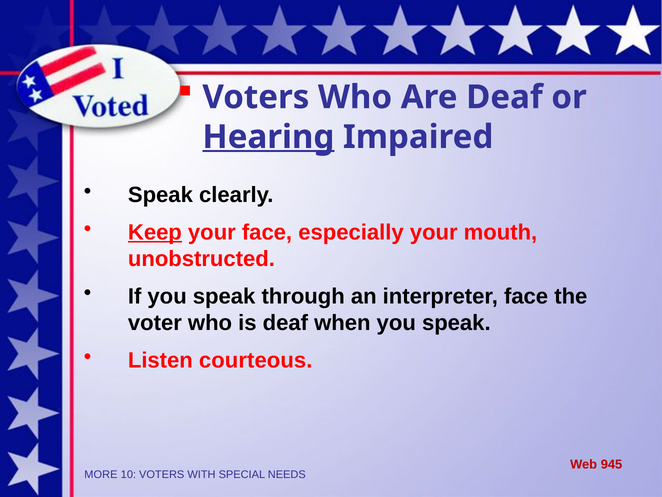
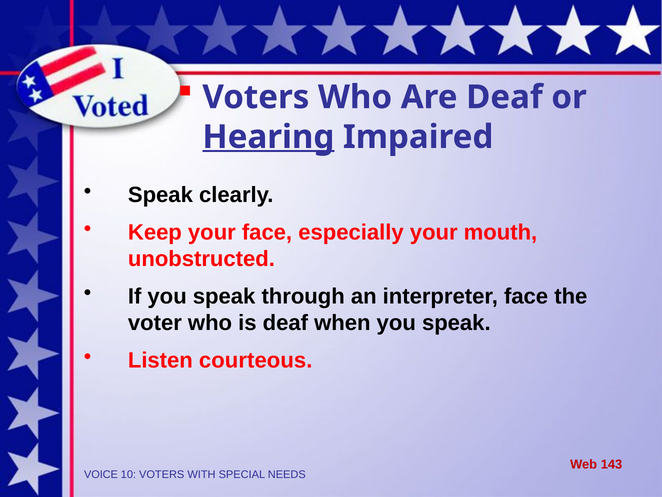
Keep underline: present -> none
945: 945 -> 143
MORE: MORE -> VOICE
